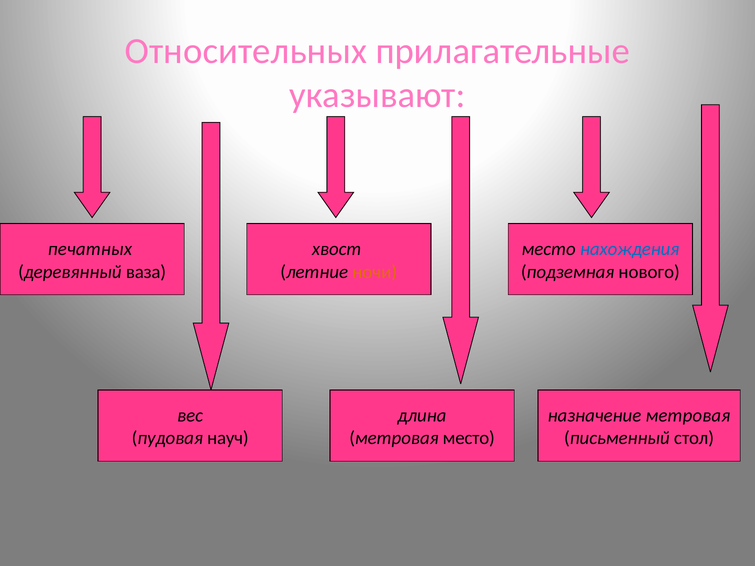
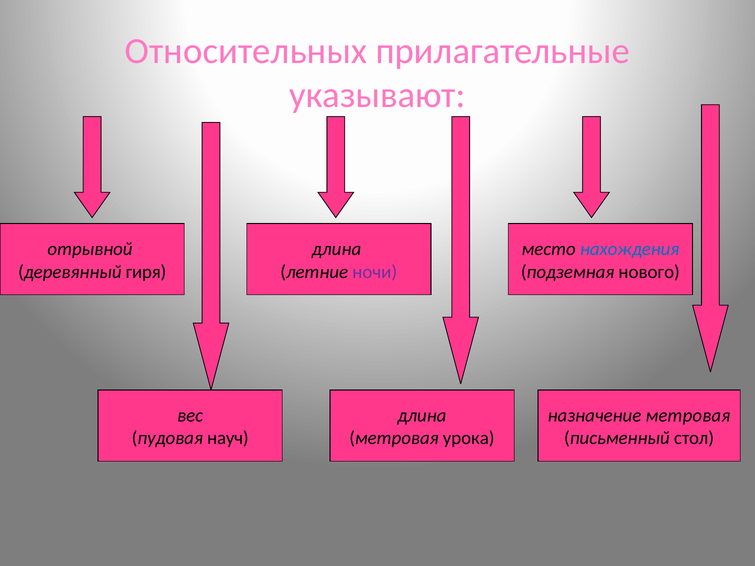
печатных: печатных -> отрывной
хвост at (337, 249): хвост -> длина
ваза: ваза -> гиря
ночи colour: orange -> purple
метровая место: место -> урока
